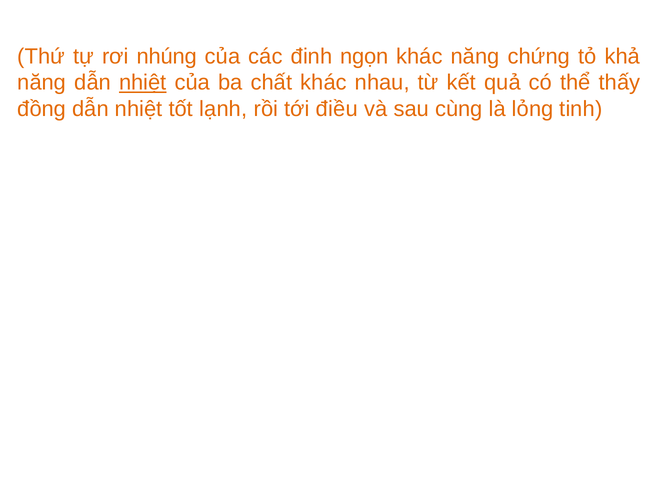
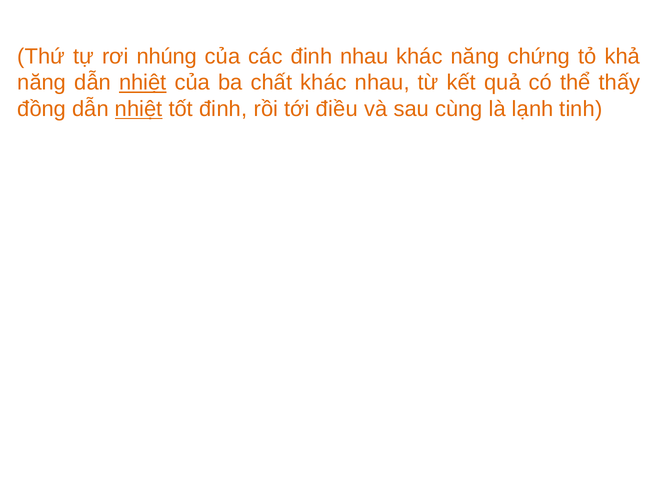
đinh ngọn: ngọn -> nhau
nhiệt at (139, 109) underline: none -> present
tốt lạnh: lạnh -> đinh
lỏng: lỏng -> lạnh
